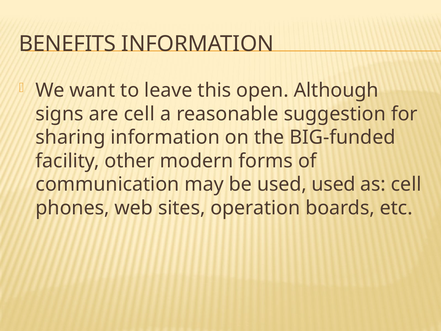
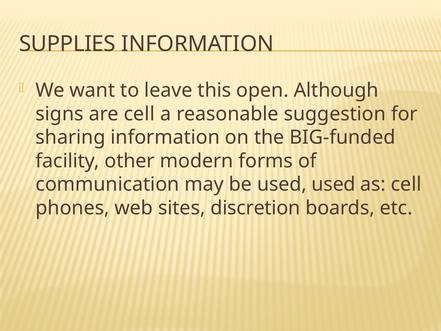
BENEFITS: BENEFITS -> SUPPLIES
operation: operation -> discretion
